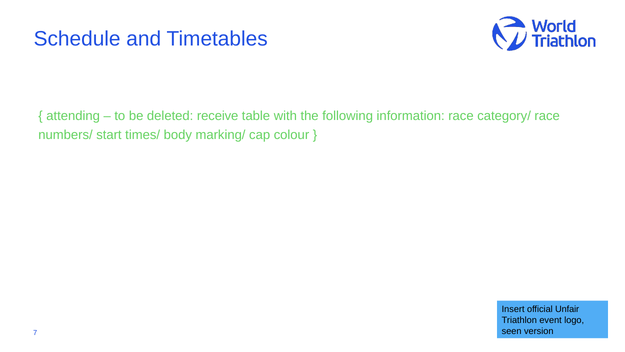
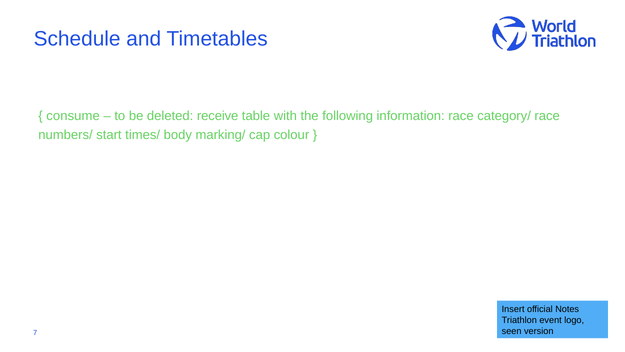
attending: attending -> consume
Unfair: Unfair -> Notes
